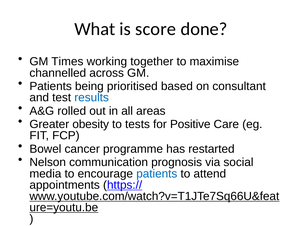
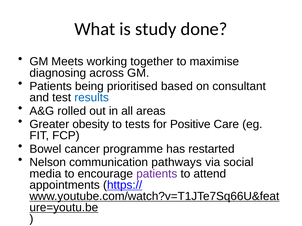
score: score -> study
Times: Times -> Meets
channelled: channelled -> diagnosing
prognosis: prognosis -> pathways
patients at (157, 174) colour: blue -> purple
